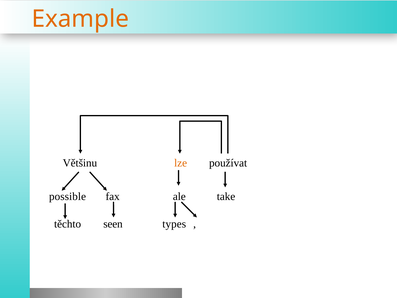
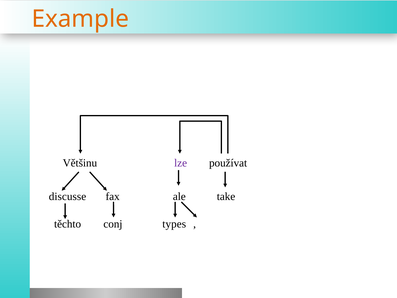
lze colour: orange -> purple
possible: possible -> discusse
seen: seen -> conj
